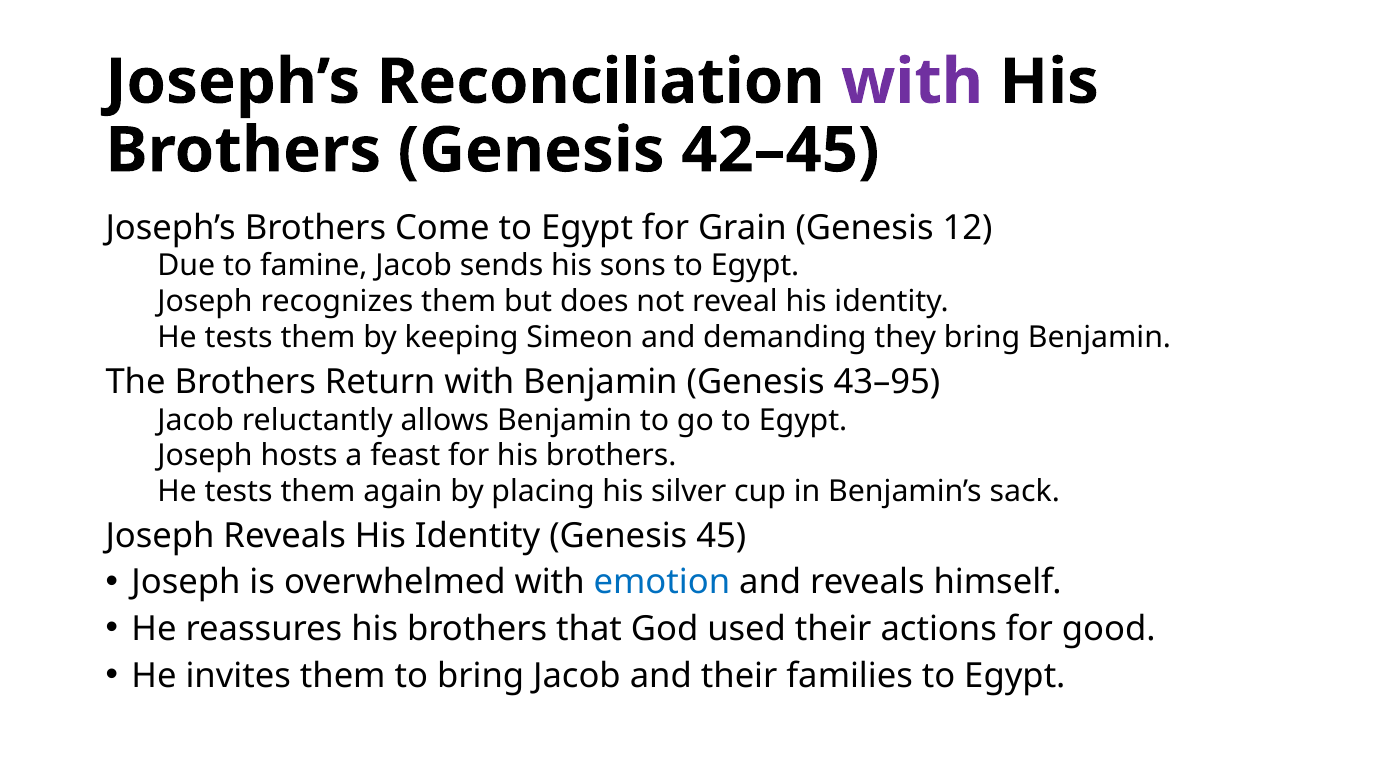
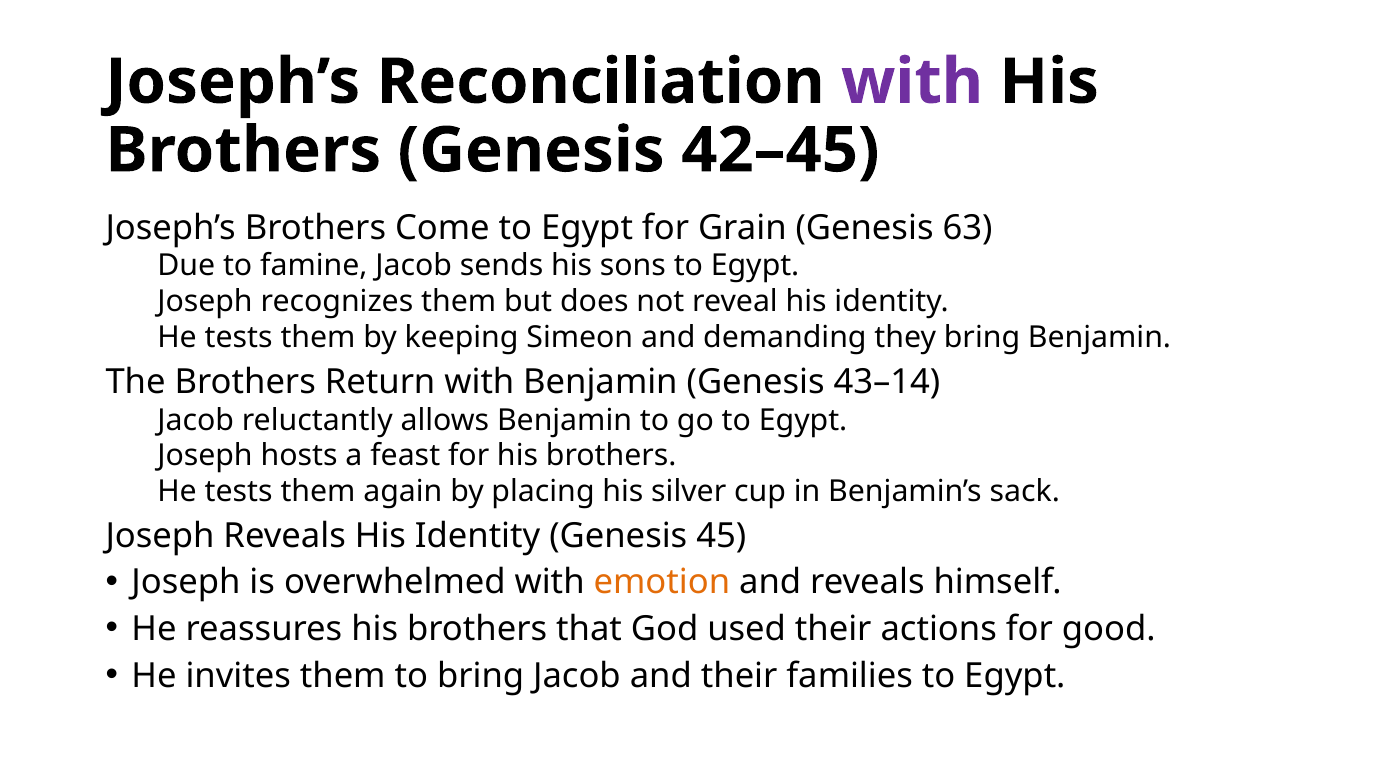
12: 12 -> 63
43–95: 43–95 -> 43–14
emotion colour: blue -> orange
